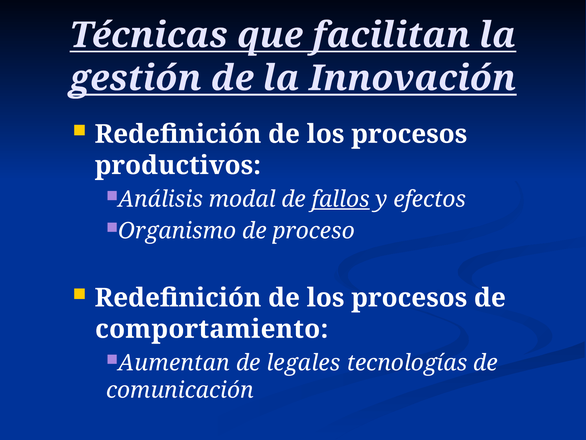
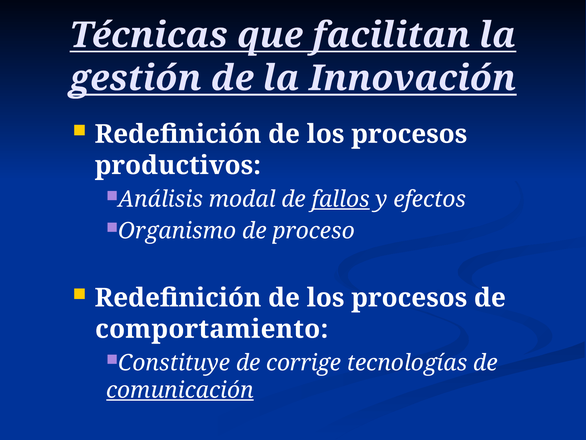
Aumentan: Aumentan -> Constituye
legales: legales -> corrige
comunicación underline: none -> present
